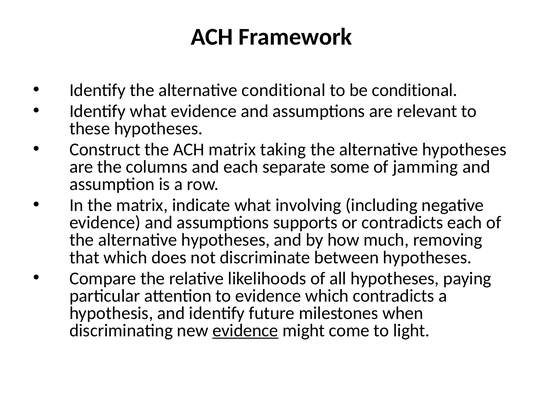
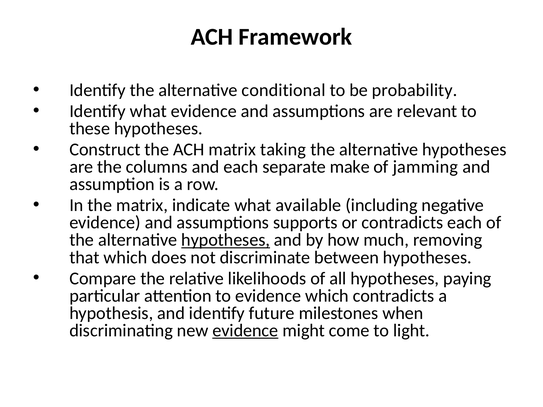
be conditional: conditional -> probability
some: some -> make
involving: involving -> available
hypotheses at (226, 240) underline: none -> present
